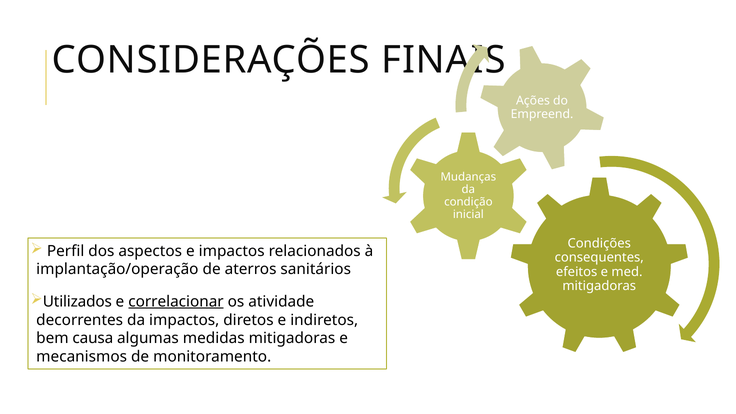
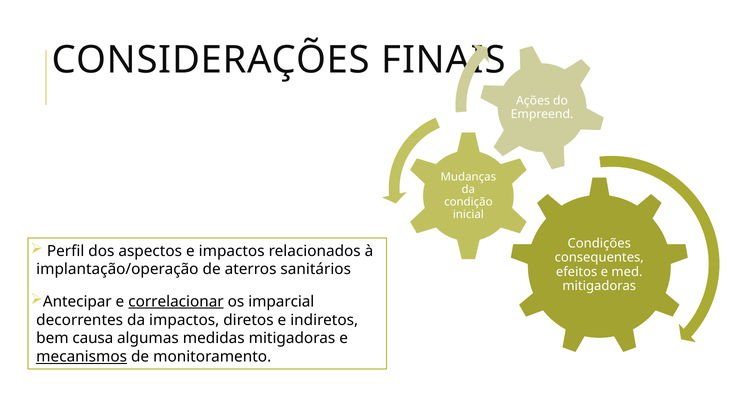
Utilizados: Utilizados -> Antecipar
atividade: atividade -> imparcial
mecanismos underline: none -> present
